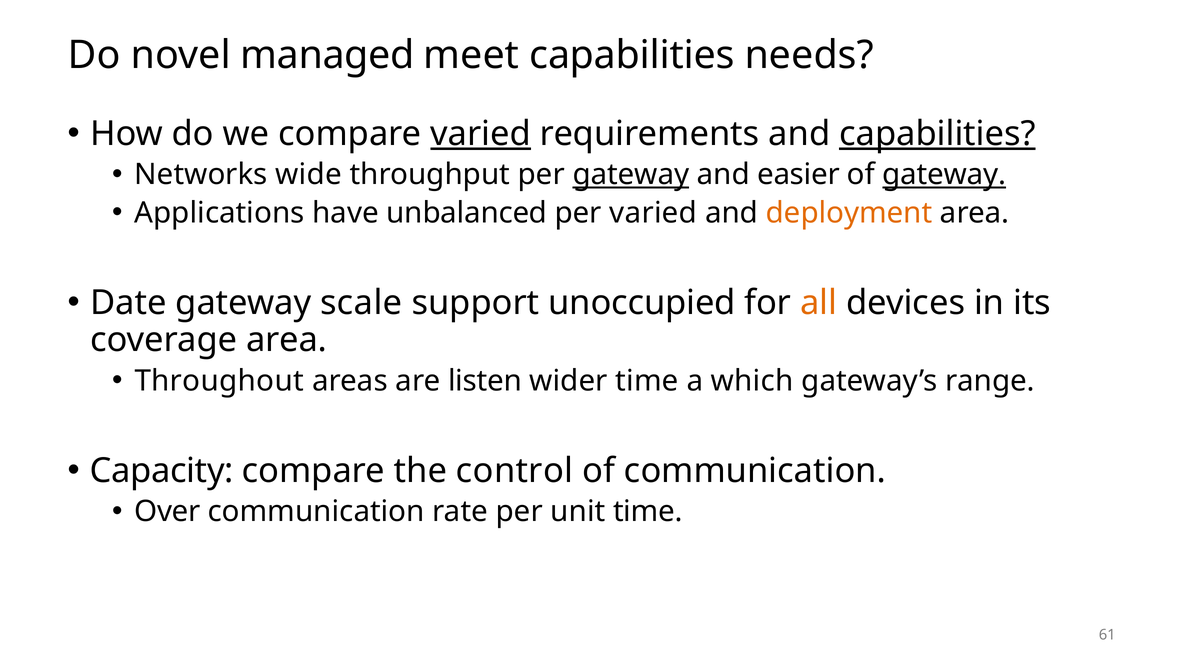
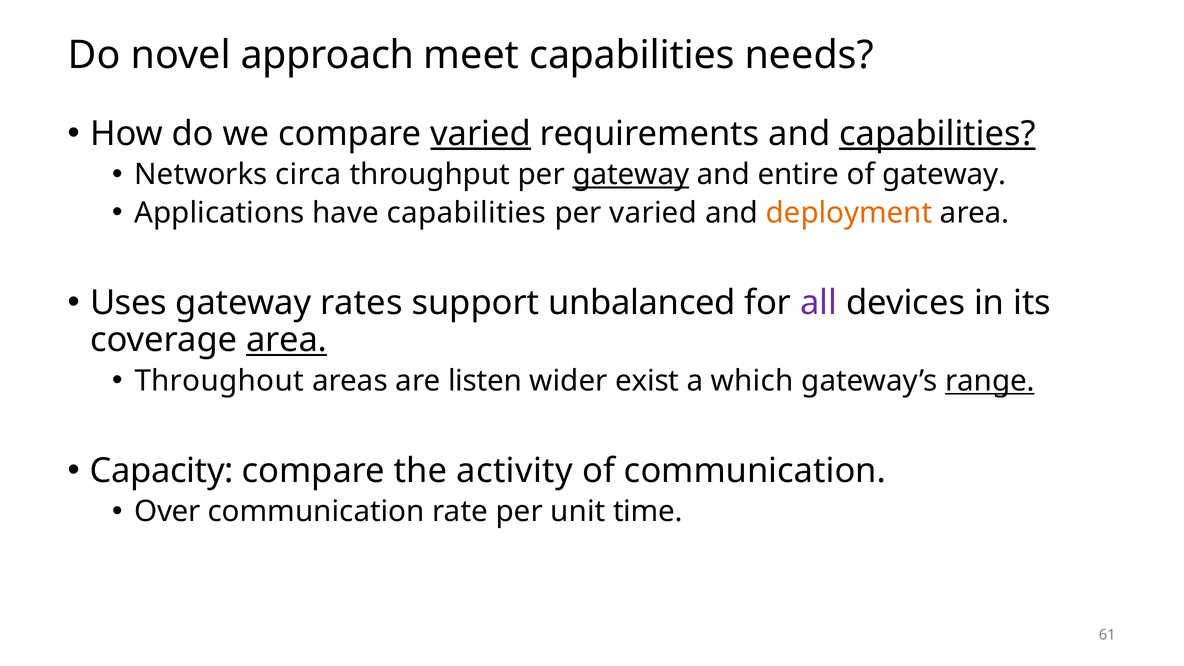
managed: managed -> approach
wide: wide -> circa
easier: easier -> entire
gateway at (944, 175) underline: present -> none
have unbalanced: unbalanced -> capabilities
Date: Date -> Uses
scale: scale -> rates
unoccupied: unoccupied -> unbalanced
all colour: orange -> purple
area at (287, 340) underline: none -> present
wider time: time -> exist
range underline: none -> present
control: control -> activity
